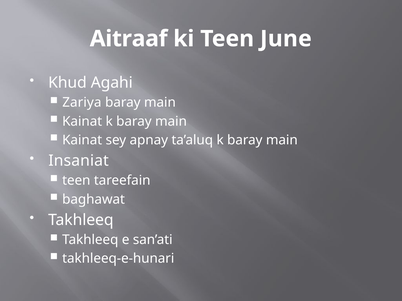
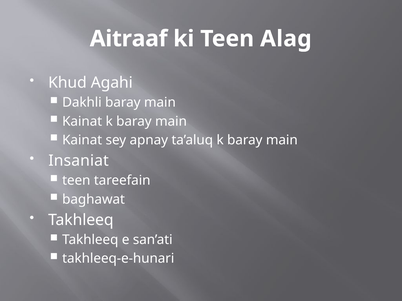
June: June -> Alag
Zariya: Zariya -> Dakhli
